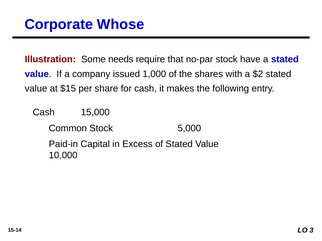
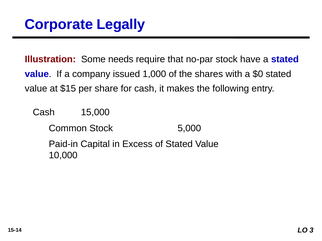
Whose: Whose -> Legally
$2: $2 -> $0
